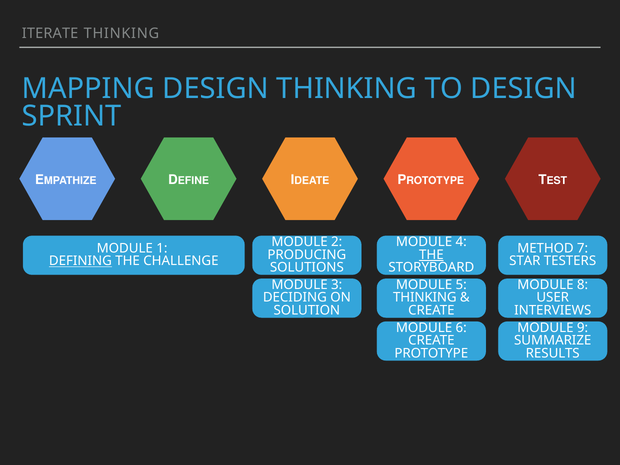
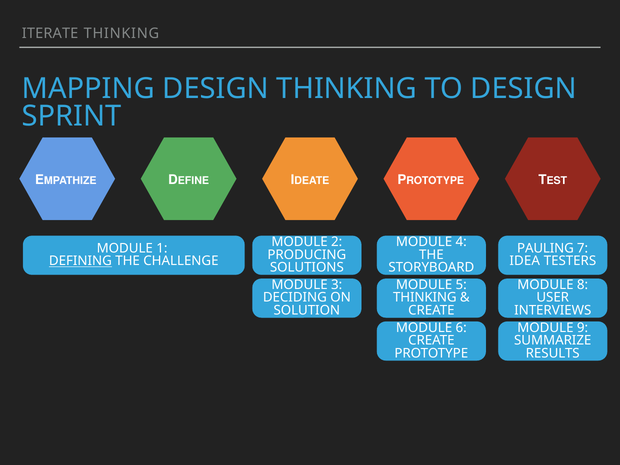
METHOD: METHOD -> PAULING
THE at (431, 255) underline: present -> none
STAR: STAR -> IDEA
